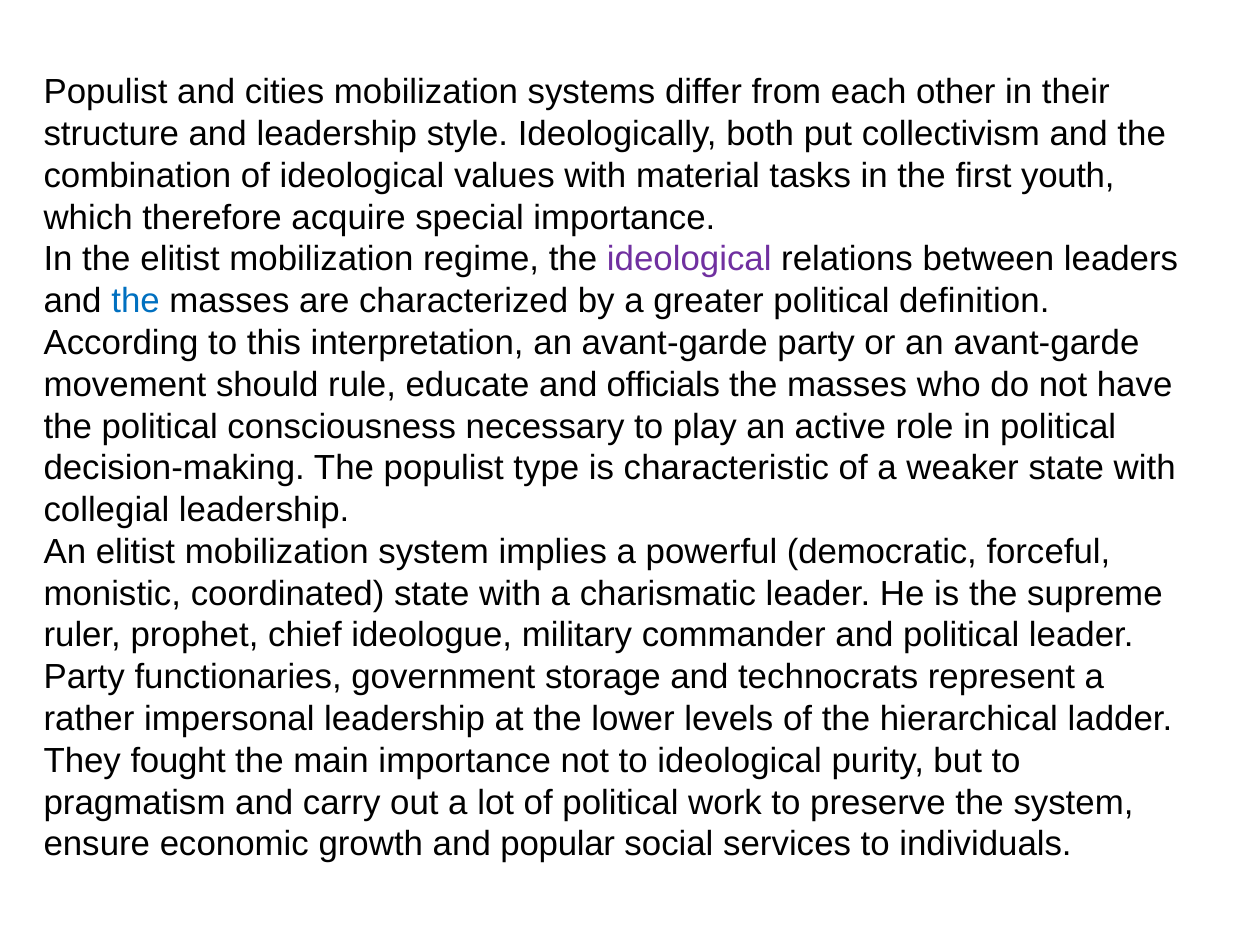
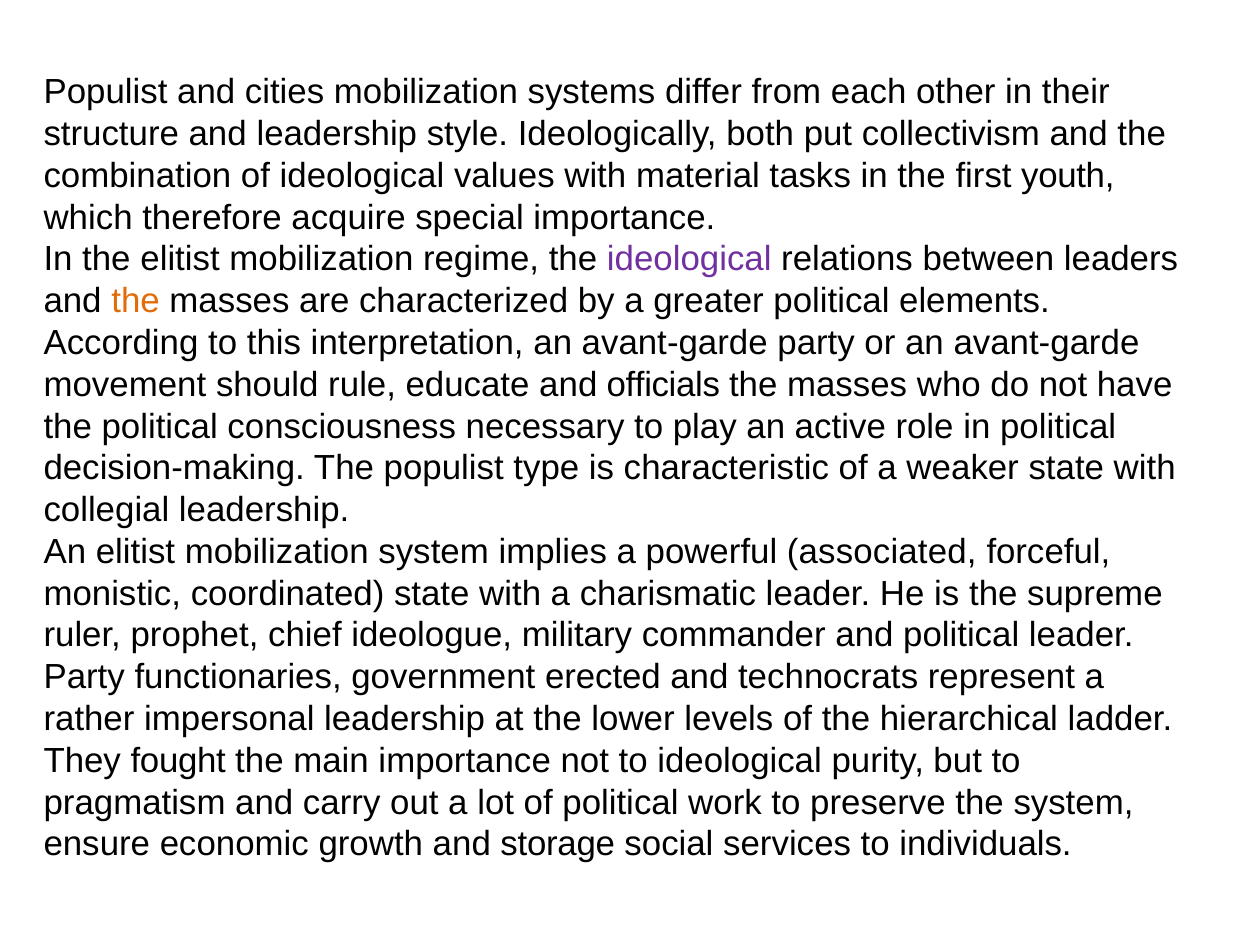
the at (136, 301) colour: blue -> orange
definition: definition -> elements
democratic: democratic -> associated
storage: storage -> erected
popular: popular -> storage
